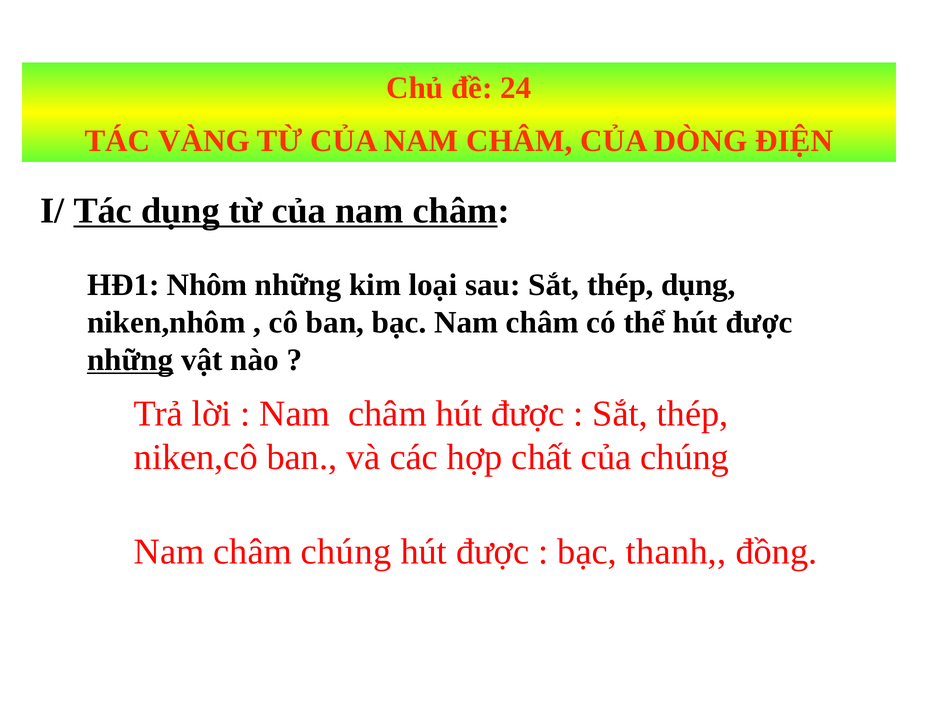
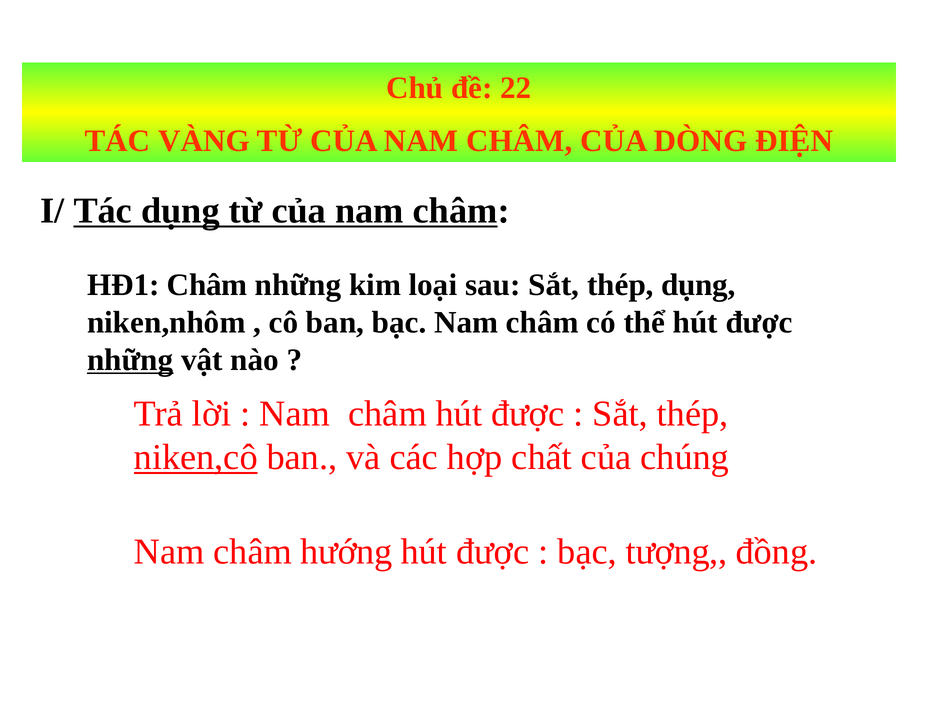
24: 24 -> 22
HĐ1 Nhôm: Nhôm -> Châm
niken,cô underline: none -> present
châm chúng: chúng -> hướng
thanh: thanh -> tượng
